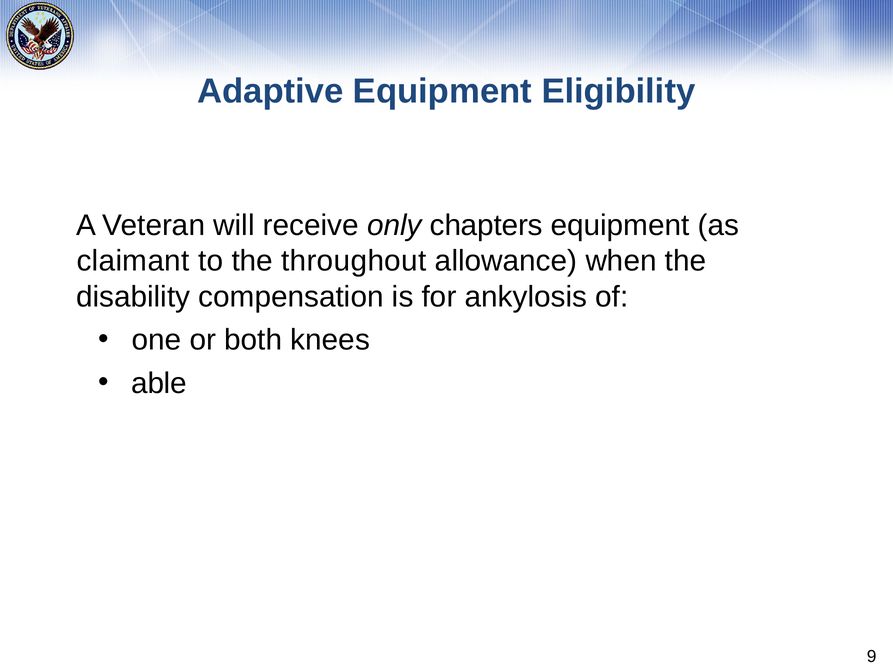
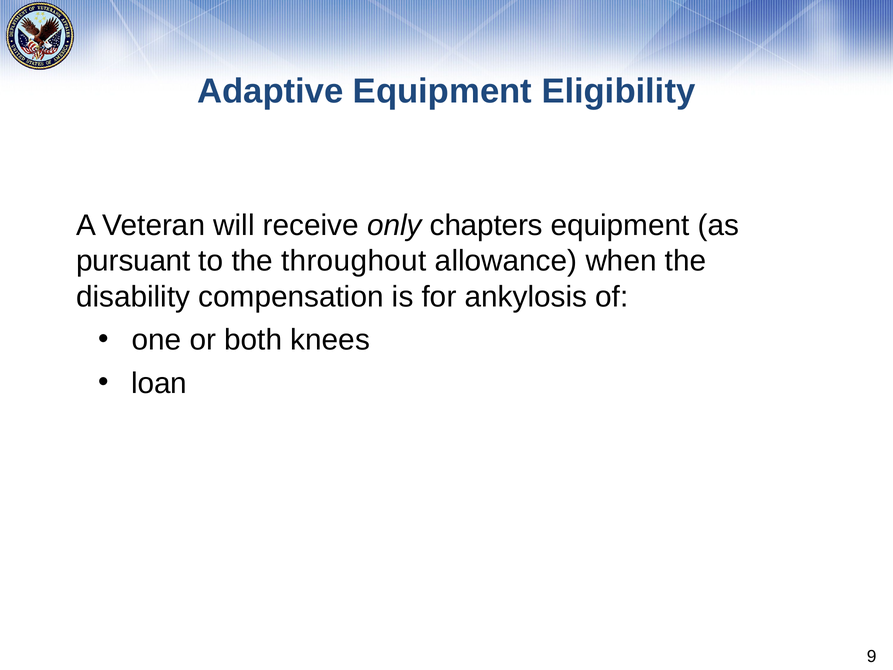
claimant: claimant -> pursuant
able: able -> loan
